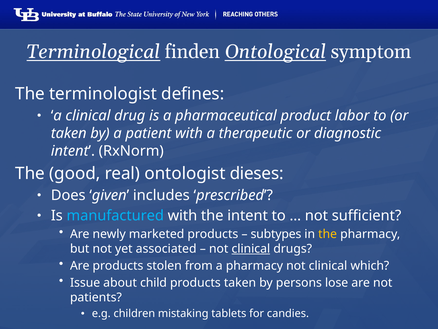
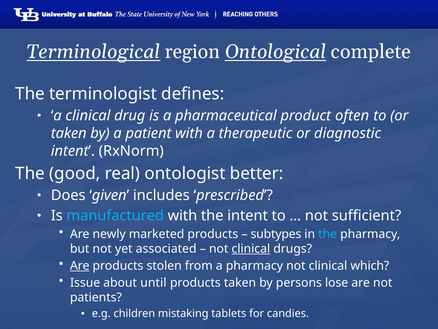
finden: finden -> region
symptom: symptom -> complete
labor: labor -> often
dieses: dieses -> better
the at (328, 234) colour: yellow -> light blue
Are at (80, 265) underline: none -> present
child: child -> until
